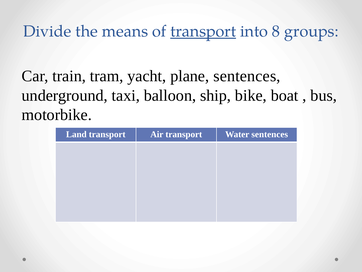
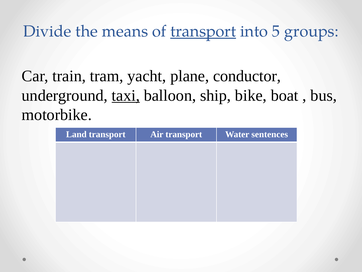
8: 8 -> 5
plane sentences: sentences -> conductor
taxi underline: none -> present
